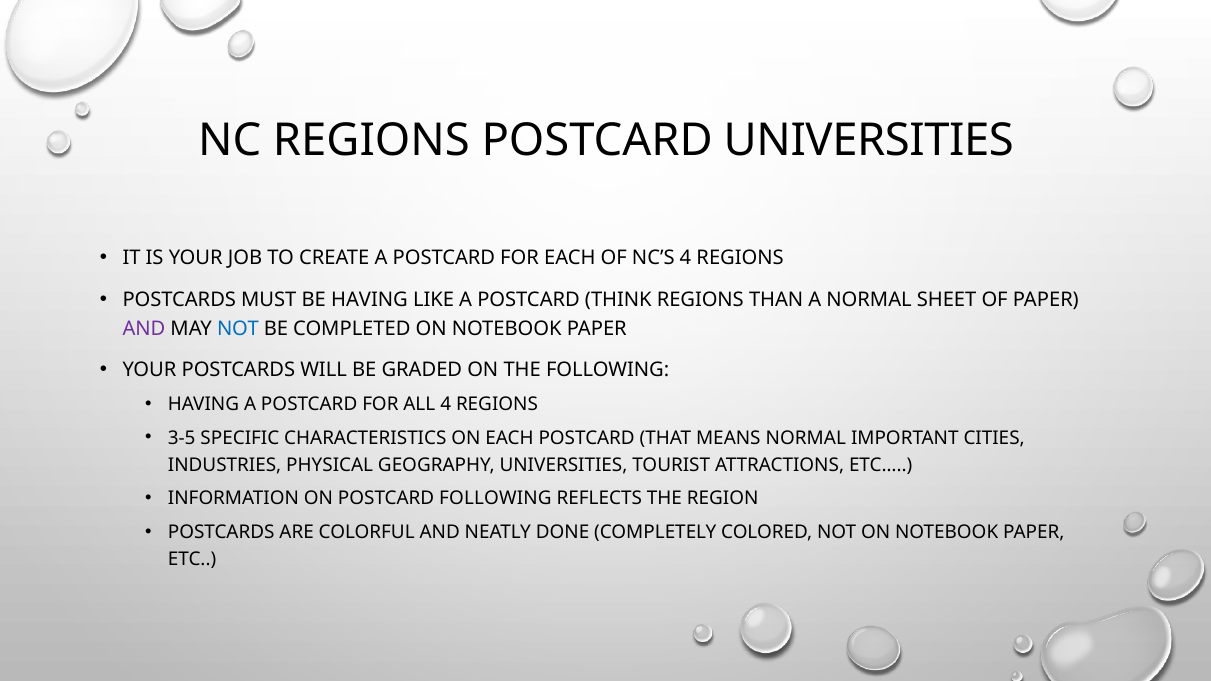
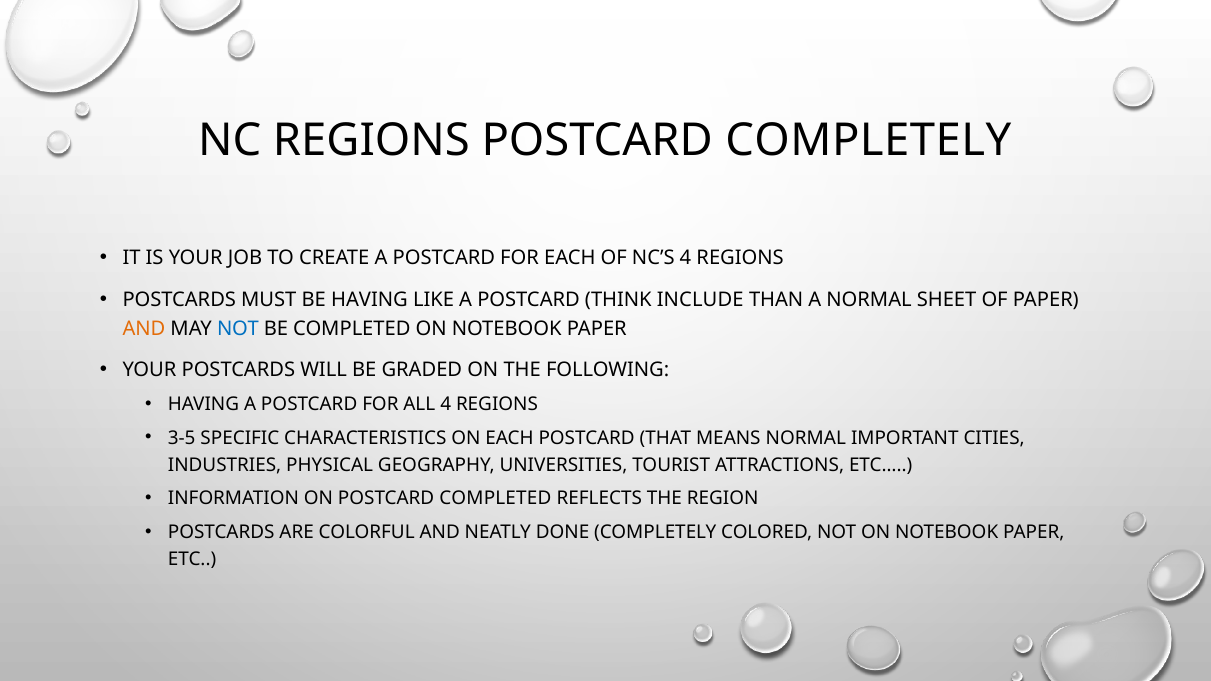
POSTCARD UNIVERSITIES: UNIVERSITIES -> COMPLETELY
THINK REGIONS: REGIONS -> INCLUDE
AND at (144, 329) colour: purple -> orange
POSTCARD FOLLOWING: FOLLOWING -> COMPLETED
